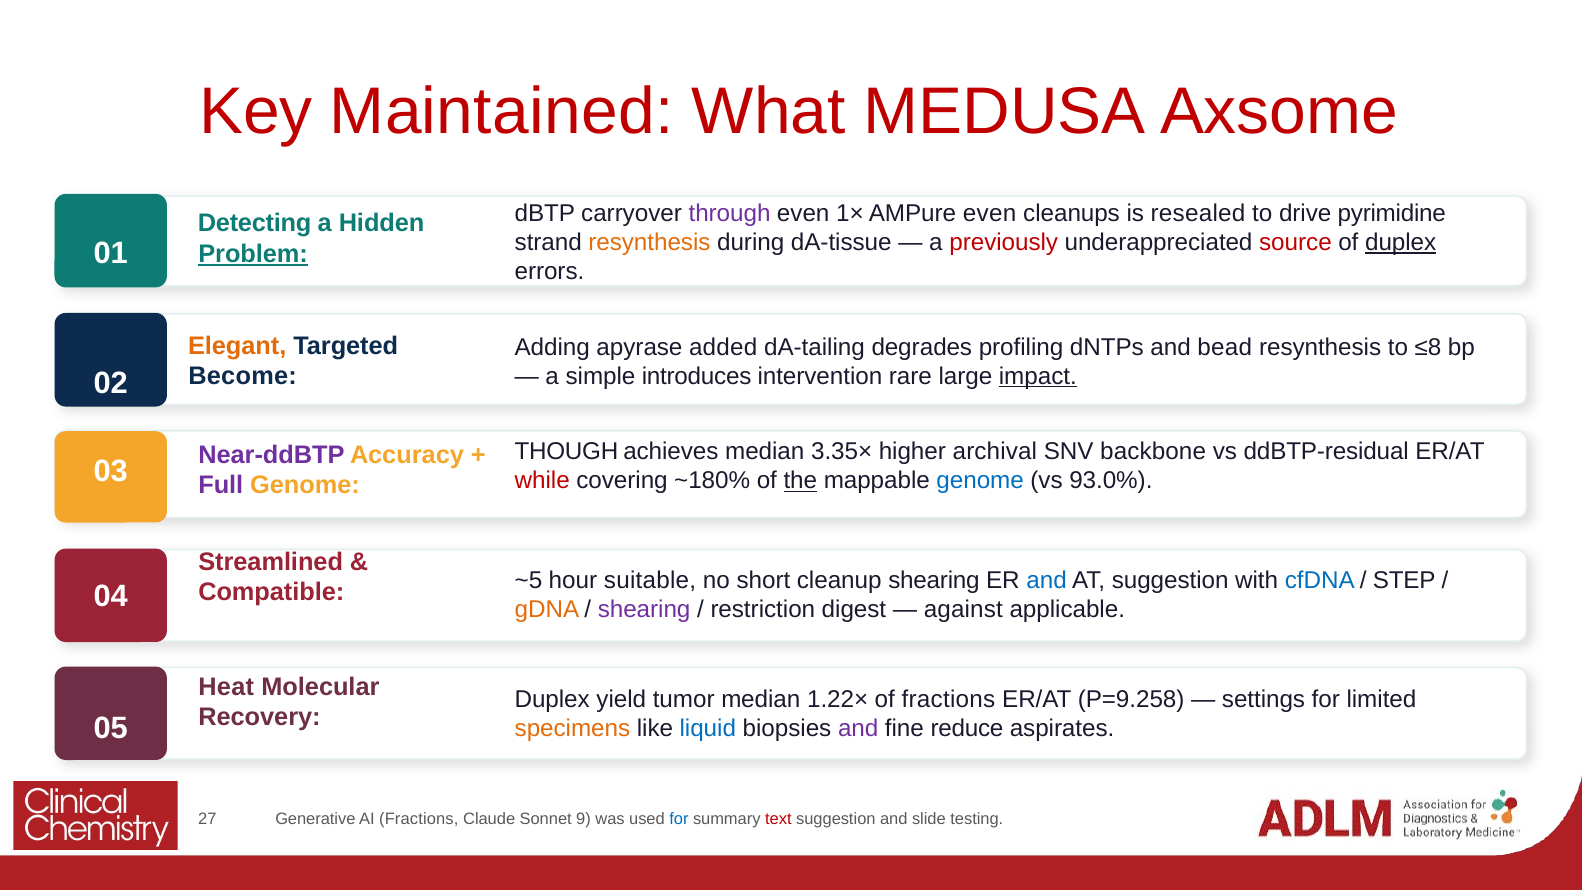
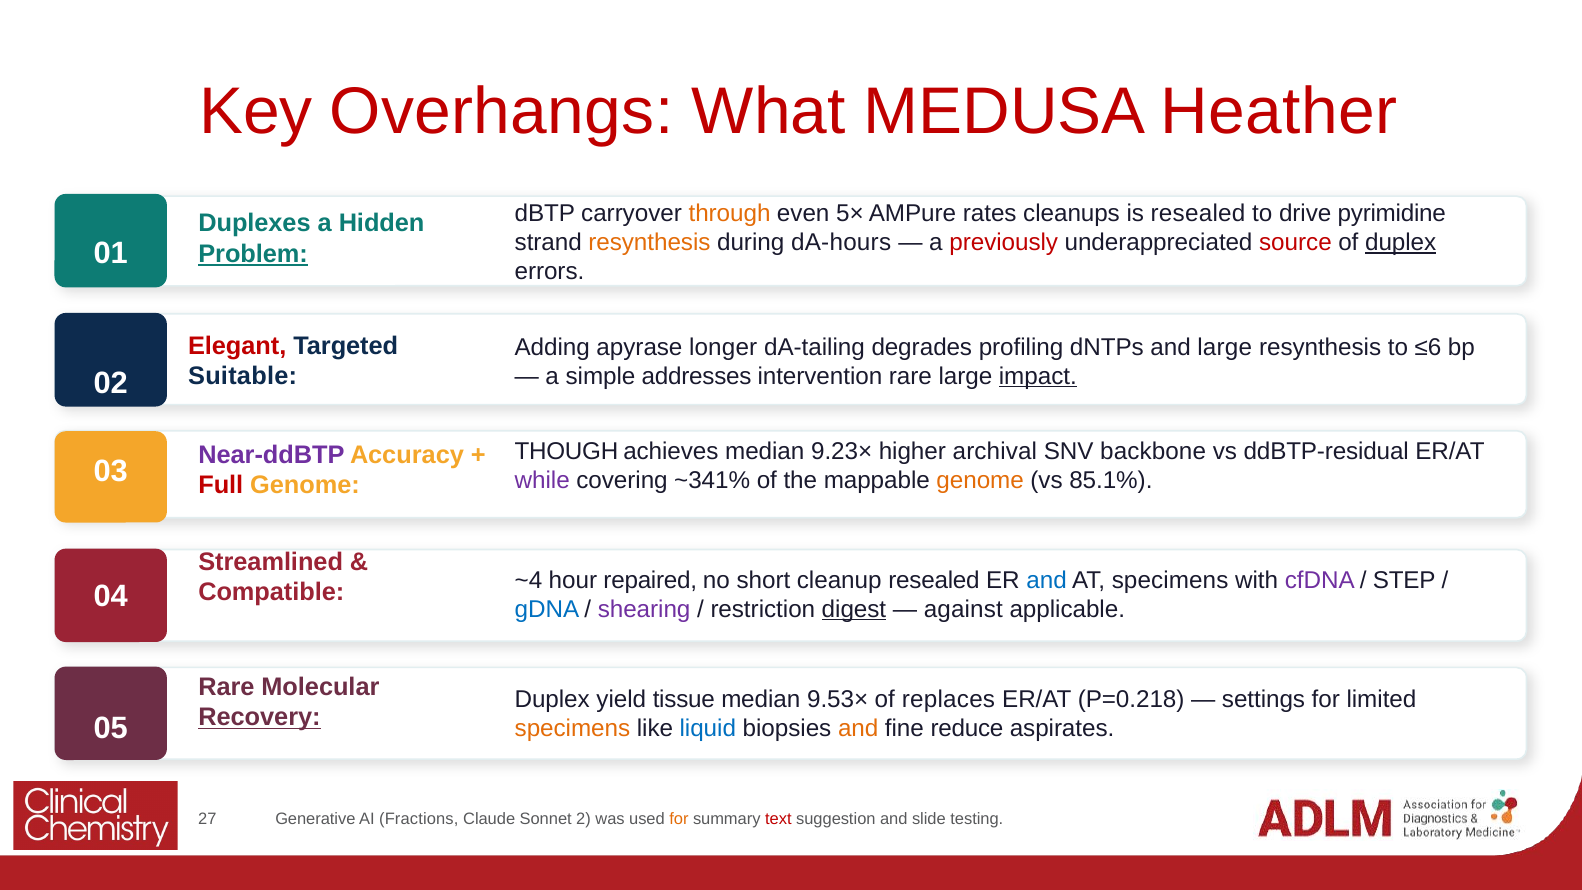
Maintained: Maintained -> Overhangs
Axsome: Axsome -> Heather
through colour: purple -> orange
1×: 1× -> 5×
AMPure even: even -> rates
Detecting: Detecting -> Duplexes
dA-tissue: dA-tissue -> dA-hours
Elegant colour: orange -> red
added: added -> longer
and bead: bead -> large
≤8: ≤8 -> ≤6
Become: Become -> Suitable
introduces: introduces -> addresses
3.35×: 3.35× -> 9.23×
while colour: red -> purple
~180%: ~180% -> ~341%
the underline: present -> none
genome at (980, 481) colour: blue -> orange
93.0%: 93.0% -> 85.1%
Full colour: purple -> red
~5: ~5 -> ~4
suitable: suitable -> repaired
cleanup shearing: shearing -> resealed
AT suggestion: suggestion -> specimens
cfDNA colour: blue -> purple
gDNA colour: orange -> blue
digest underline: none -> present
Heat at (226, 687): Heat -> Rare
tumor: tumor -> tissue
1.22×: 1.22× -> 9.53×
of fractions: fractions -> replaces
P=9.258: P=9.258 -> P=0.218
Recovery underline: none -> present
and at (858, 728) colour: purple -> orange
9: 9 -> 2
for at (679, 819) colour: blue -> orange
